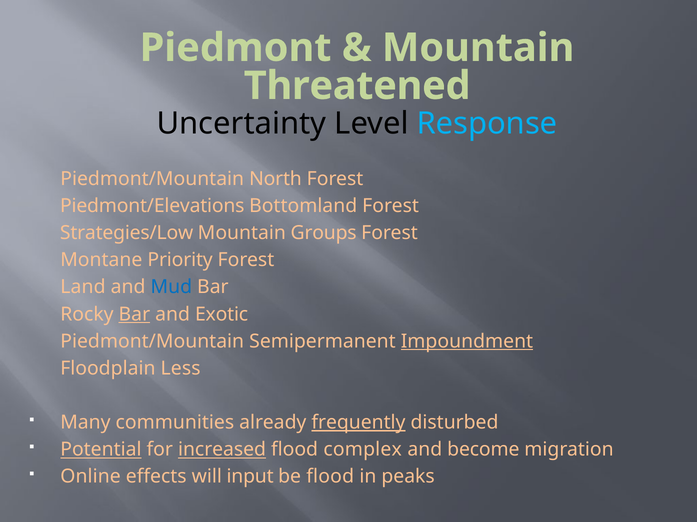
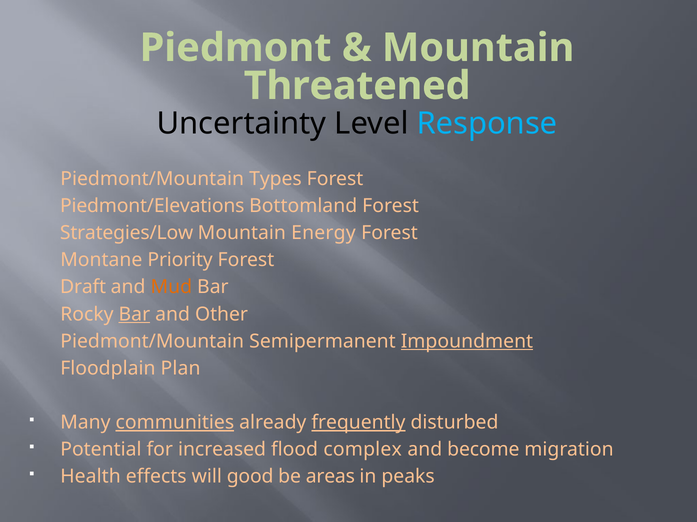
North: North -> Types
Groups: Groups -> Energy
Land: Land -> Draft
Mud colour: blue -> orange
Exotic: Exotic -> Other
Less: Less -> Plan
communities underline: none -> present
Potential underline: present -> none
increased underline: present -> none
Online: Online -> Health
input: input -> good
be flood: flood -> areas
